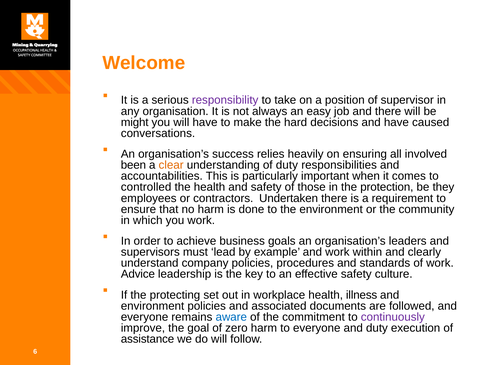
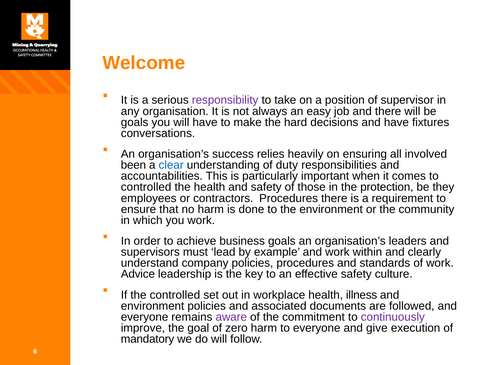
might at (135, 122): might -> goals
caused: caused -> fixtures
clear colour: orange -> blue
contractors Undertaken: Undertaken -> Procedures
the protecting: protecting -> controlled
aware colour: blue -> purple
and duty: duty -> give
assistance: assistance -> mandatory
